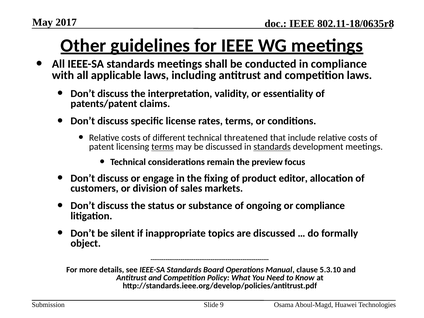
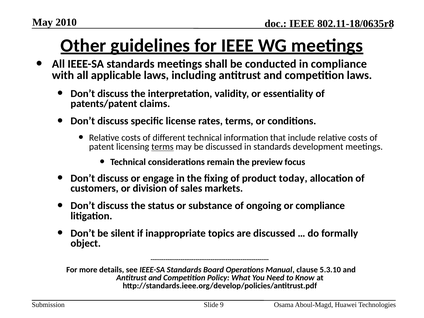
2017: 2017 -> 2010
threatened: threatened -> information
standards at (272, 147) underline: present -> none
editor: editor -> today
